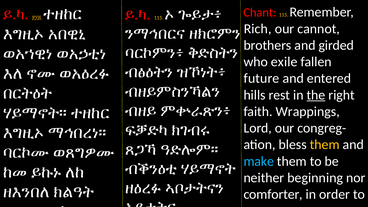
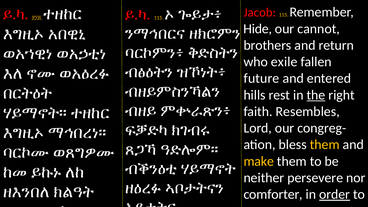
Chant: Chant -> Jacob
Rich: Rich -> Hide
girded: girded -> return
Wrappings: Wrappings -> Resembles
make colour: light blue -> yellow
beginning: beginning -> persevere
order underline: none -> present
